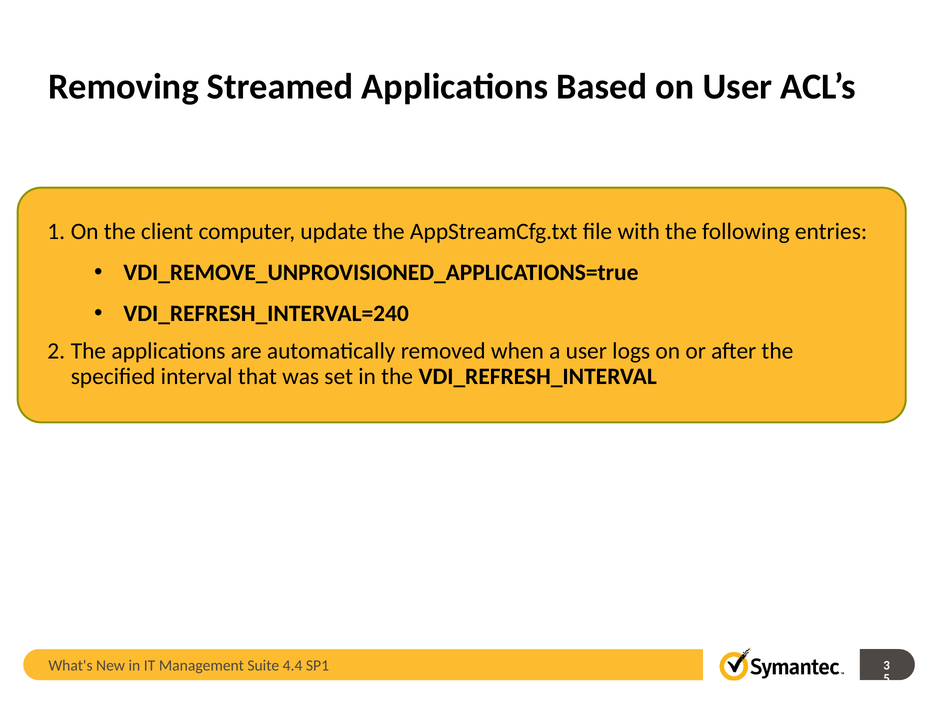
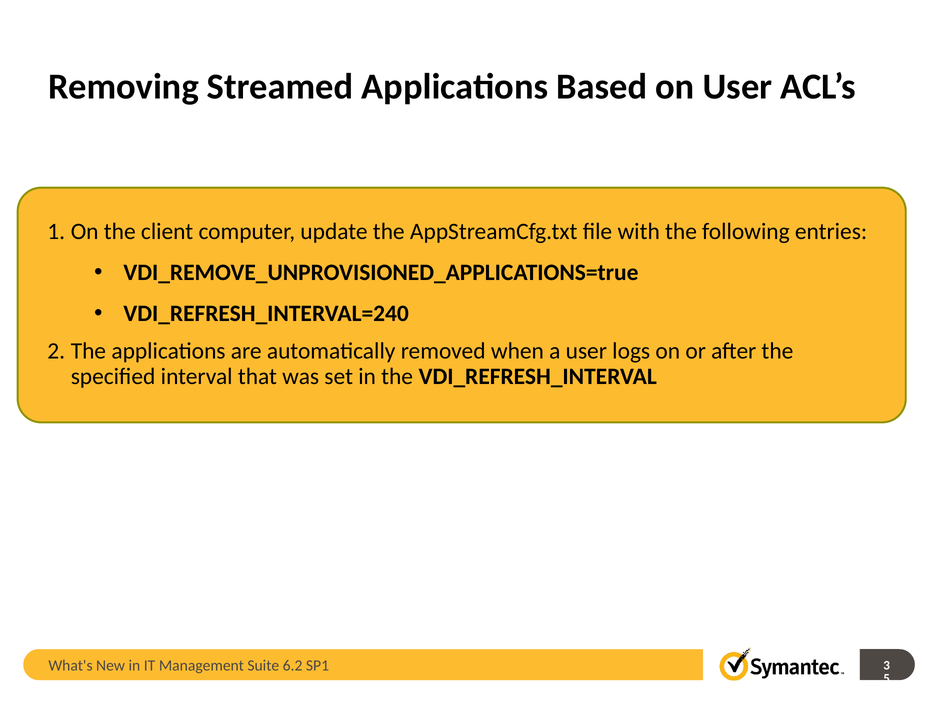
4.4: 4.4 -> 6.2
